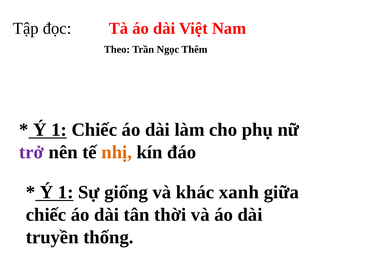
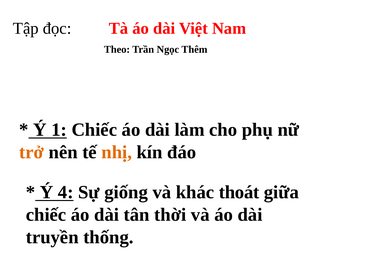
trở colour: purple -> orange
1 at (66, 192): 1 -> 4
xanh: xanh -> thoát
